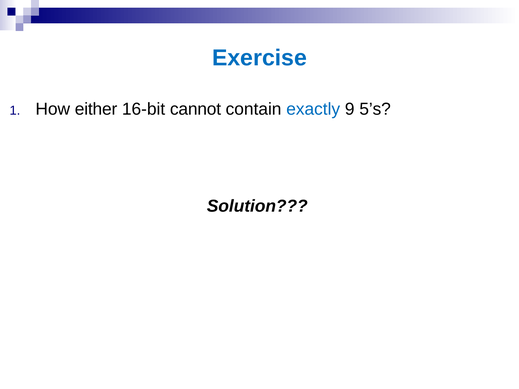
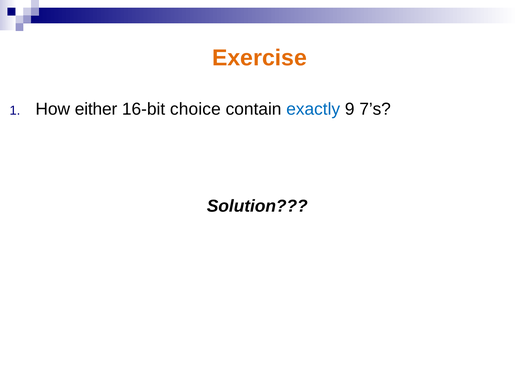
Exercise colour: blue -> orange
cannot: cannot -> choice
5’s: 5’s -> 7’s
